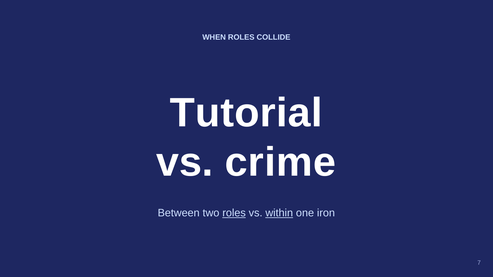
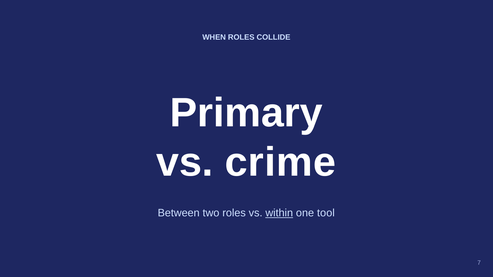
Tutorial: Tutorial -> Primary
roles at (234, 213) underline: present -> none
iron: iron -> tool
